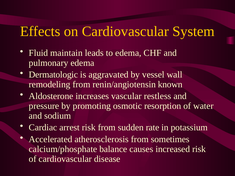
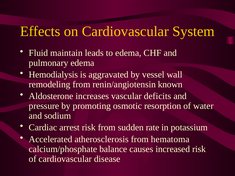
Dermatologic: Dermatologic -> Hemodialysis
restless: restless -> deficits
sometimes: sometimes -> hematoma
